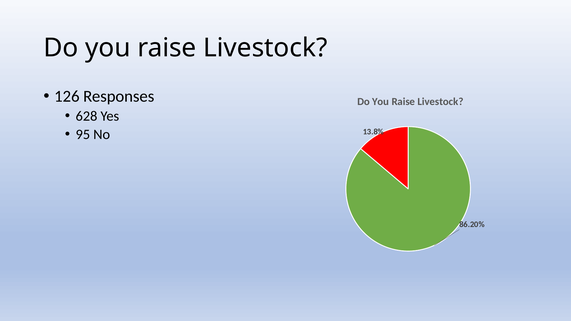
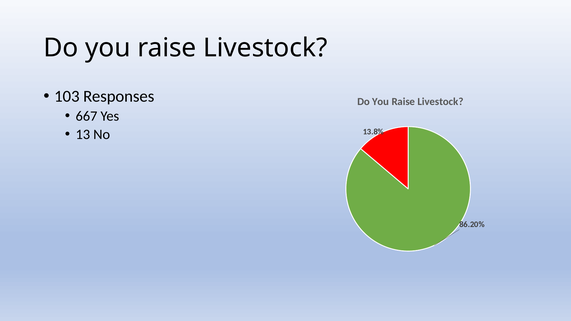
126: 126 -> 103
628: 628 -> 667
95: 95 -> 13
